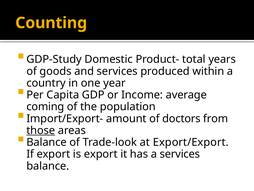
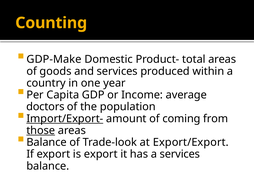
GDP-Study: GDP-Study -> GDP-Make
total years: years -> areas
coming: coming -> doctors
Import/Export- underline: none -> present
doctors: doctors -> coming
